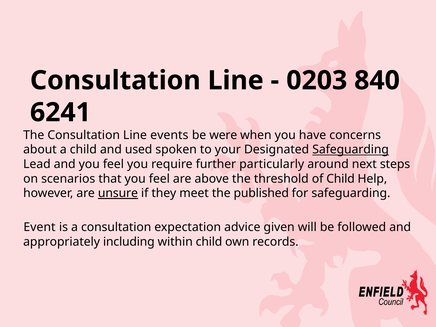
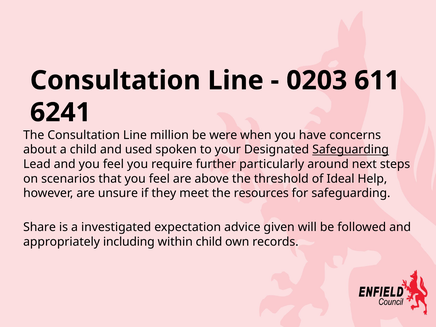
840: 840 -> 611
events: events -> million
of Child: Child -> Ideal
unsure underline: present -> none
published: published -> resources
Event: Event -> Share
a consultation: consultation -> investigated
